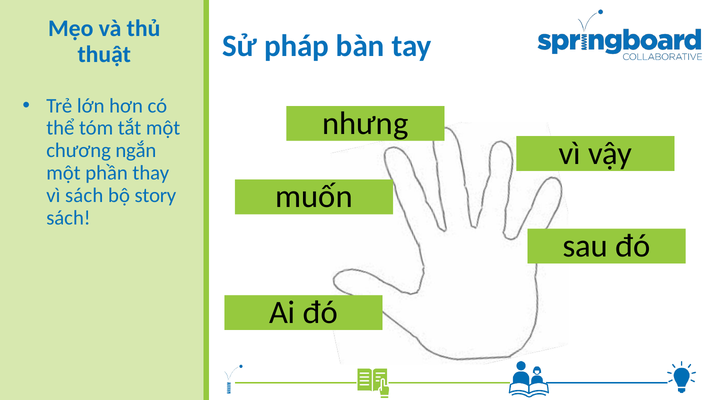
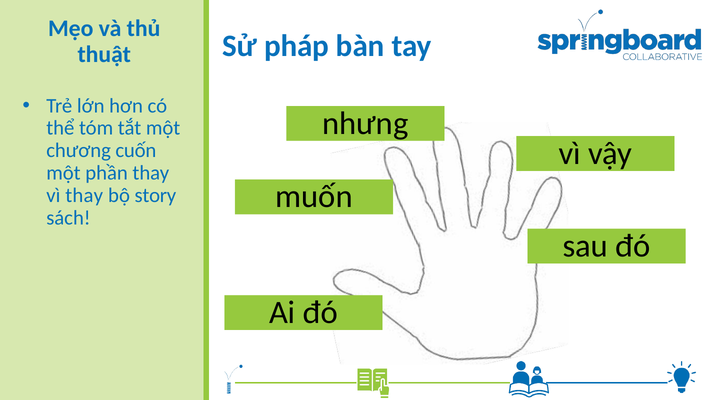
ngắn: ngắn -> cuốn
vì sách: sách -> thay
